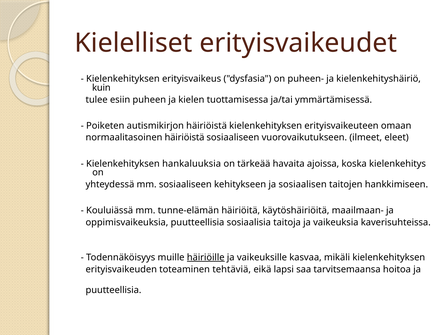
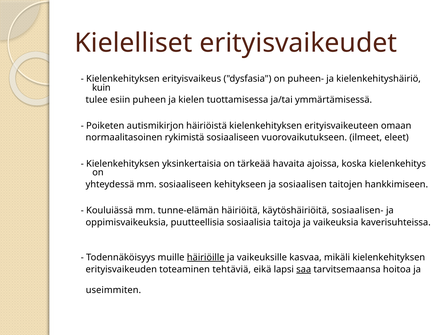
normaalitasoinen häiriöistä: häiriöistä -> rykimistä
hankaluuksia: hankaluuksia -> yksinkertaisia
maailmaan-: maailmaan- -> sosiaalisen-
saa underline: none -> present
puutteellisia at (114, 290): puutteellisia -> useimmiten
